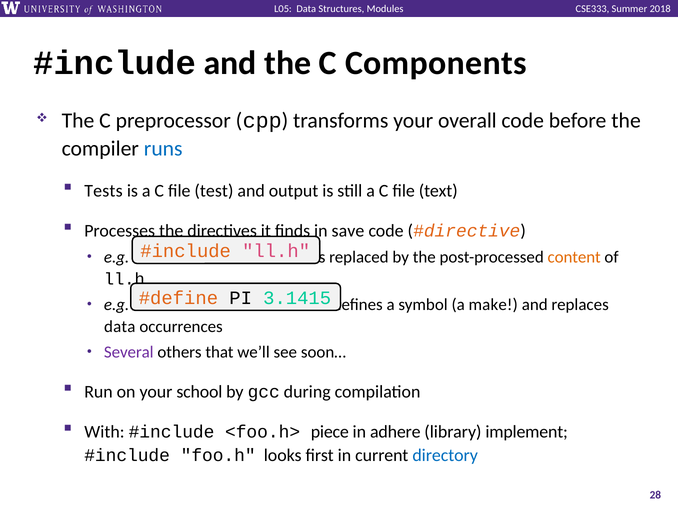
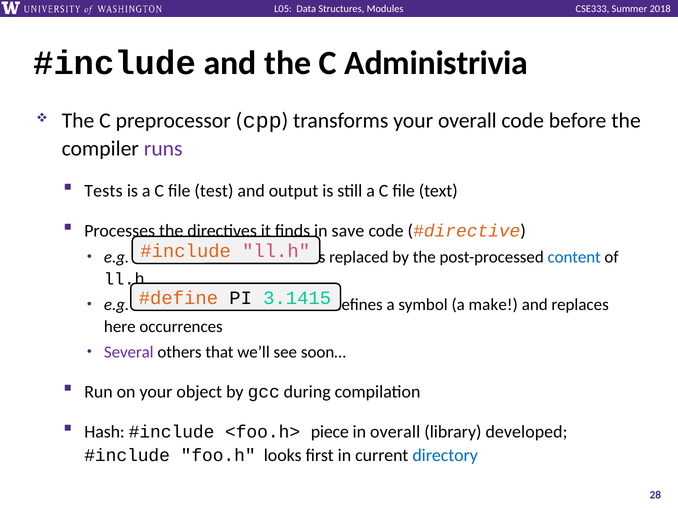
Components: Components -> Administrivia
runs colour: blue -> purple
content colour: orange -> blue
data at (120, 327): data -> here
school: school -> object
With: With -> Hash
in adhere: adhere -> overall
implement: implement -> developed
